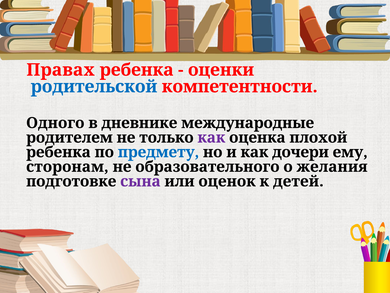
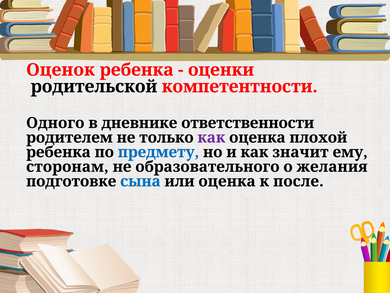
Правах: Правах -> Оценок
родительской colour: blue -> black
международные: международные -> ответственности
дочери: дочери -> значит
сына colour: purple -> blue
или оценок: оценок -> оценка
детей: детей -> после
